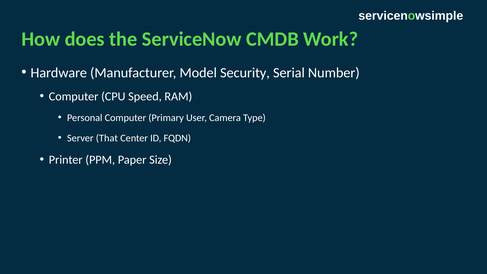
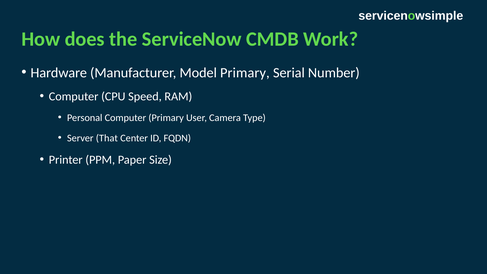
Model Security: Security -> Primary
